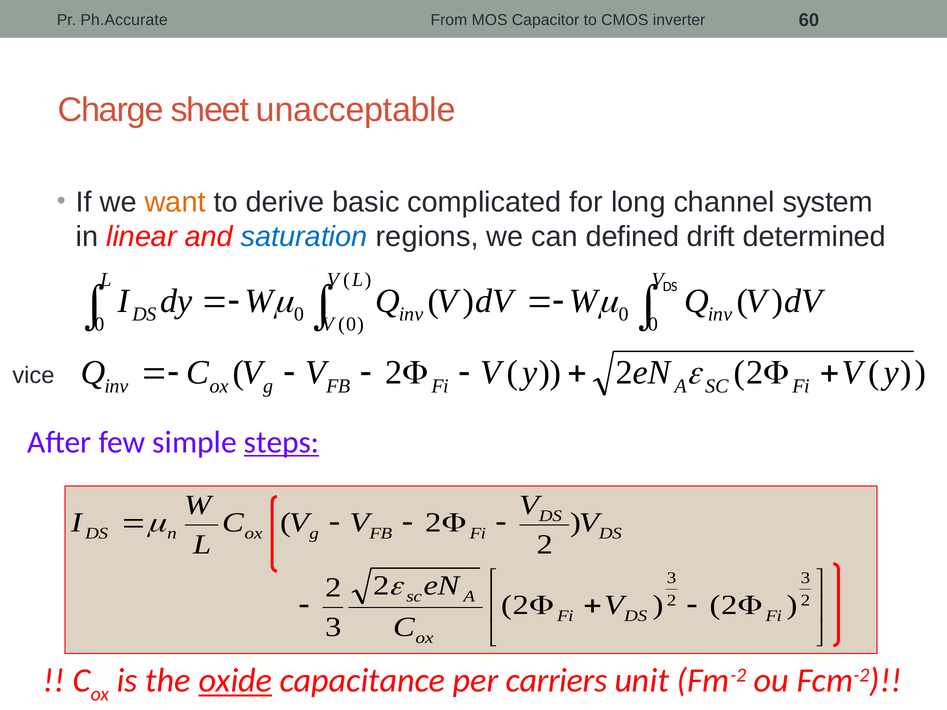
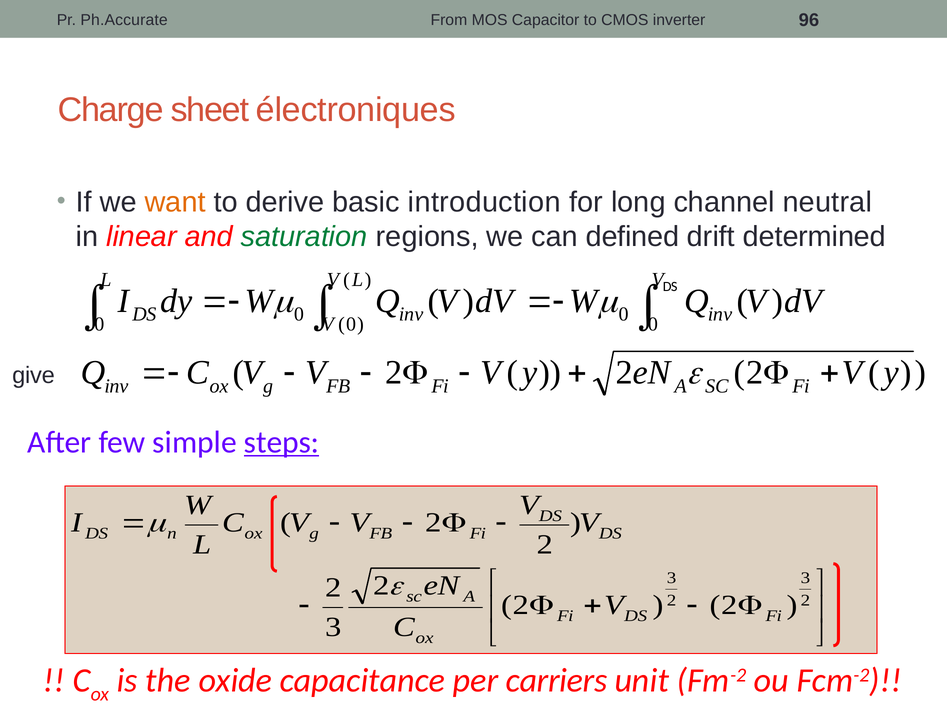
60: 60 -> 96
unacceptable: unacceptable -> électroniques
complicated: complicated -> introduction
system: system -> neutral
saturation colour: blue -> green
vice: vice -> give
oxide underline: present -> none
